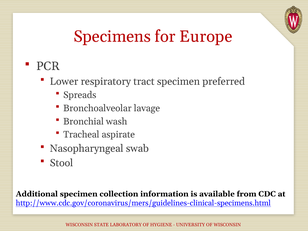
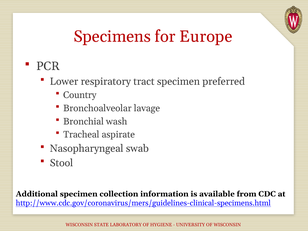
Spreads: Spreads -> Country
